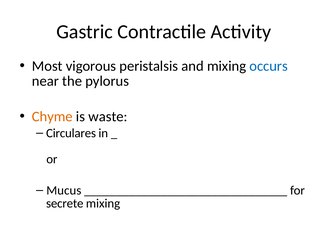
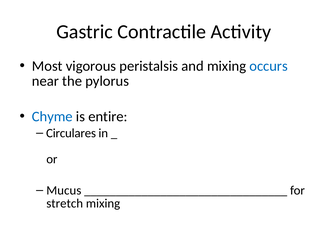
Chyme colour: orange -> blue
waste: waste -> entire
secrete: secrete -> stretch
